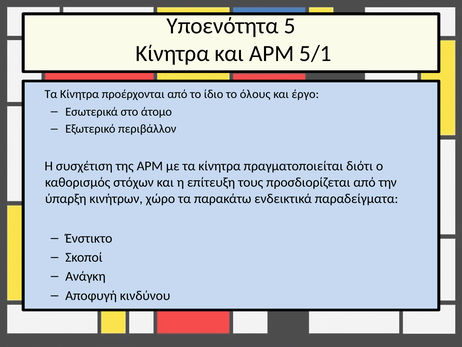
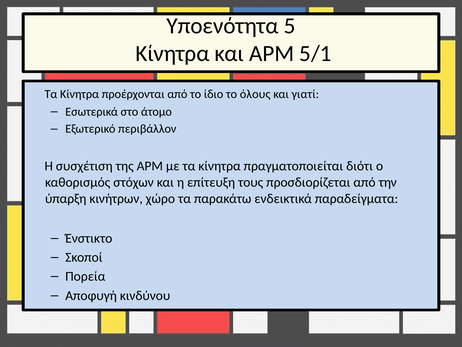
έργο: έργο -> γιατί
Ανάγκη: Ανάγκη -> Πορεία
